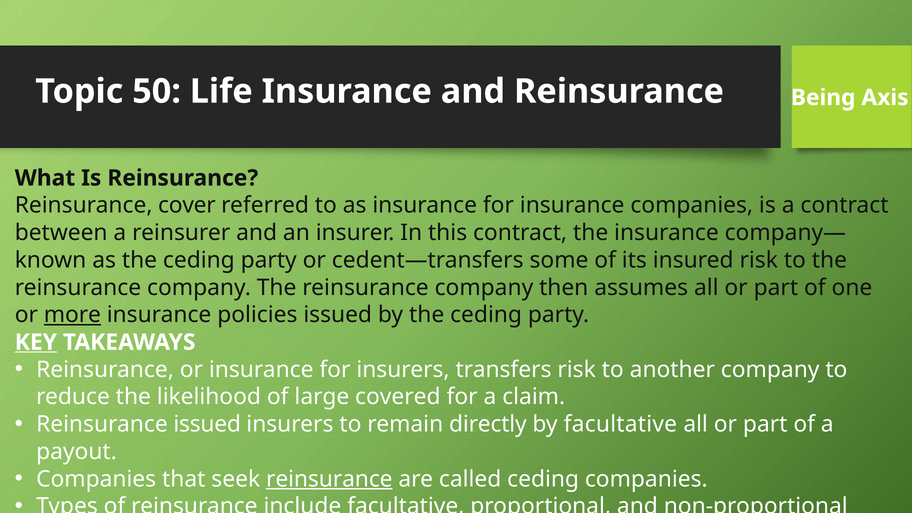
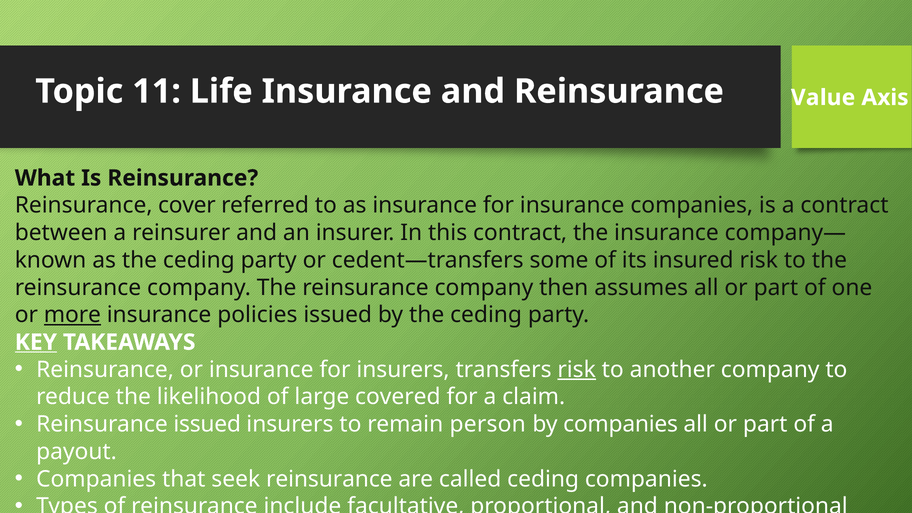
50: 50 -> 11
Being: Being -> Value
risk at (577, 370) underline: none -> present
directly: directly -> person
by facultative: facultative -> companies
reinsurance at (329, 479) underline: present -> none
